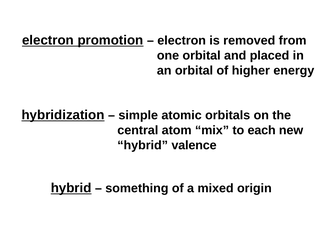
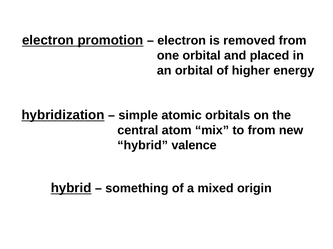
to each: each -> from
